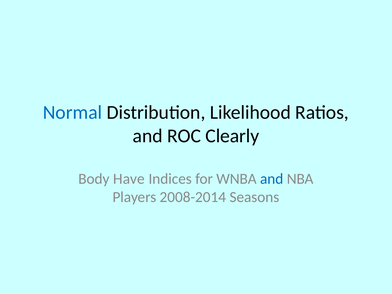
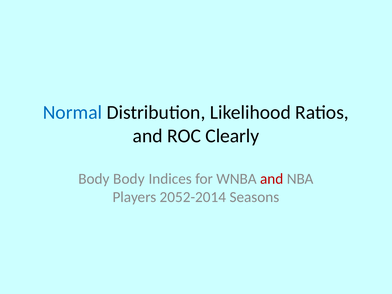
Body Have: Have -> Body
and at (272, 179) colour: blue -> red
2008-2014: 2008-2014 -> 2052-2014
